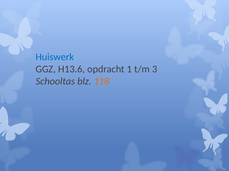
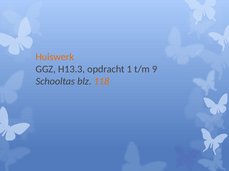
Huiswerk colour: blue -> orange
H13.6: H13.6 -> H13.3
3: 3 -> 9
